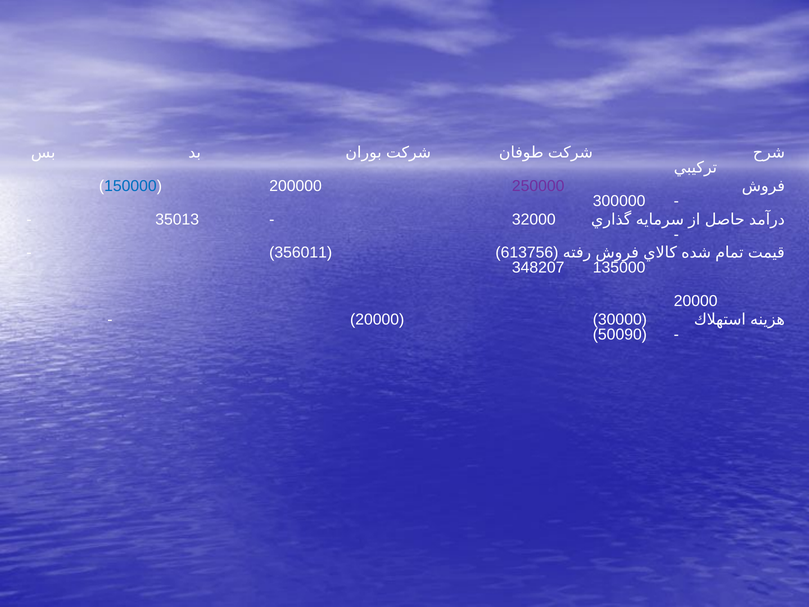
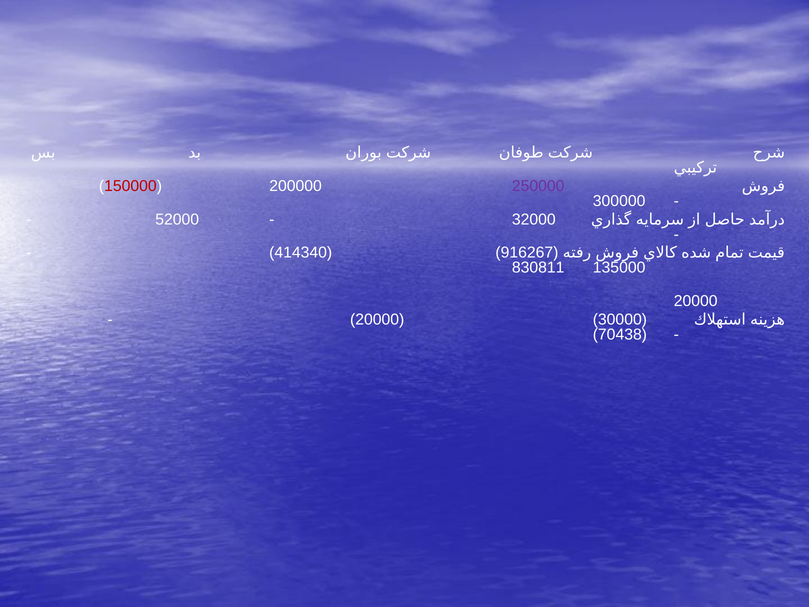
150000 colour: blue -> red
35013: 35013 -> 52000
356011: 356011 -> 414340
613756: 613756 -> 916267
348207: 348207 -> 830811
50090: 50090 -> 70438
